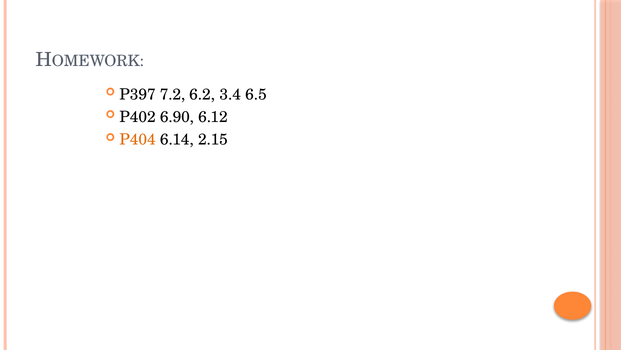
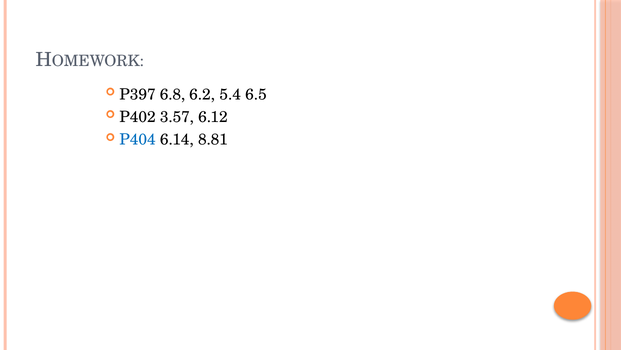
7.2: 7.2 -> 6.8
3.4: 3.4 -> 5.4
6.90: 6.90 -> 3.57
P404 colour: orange -> blue
2.15: 2.15 -> 8.81
